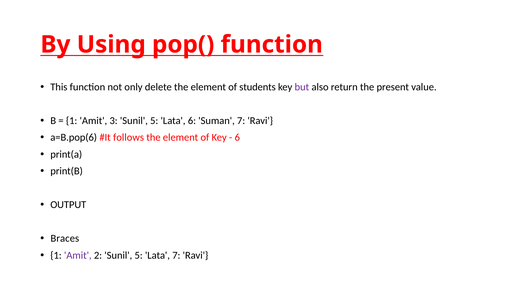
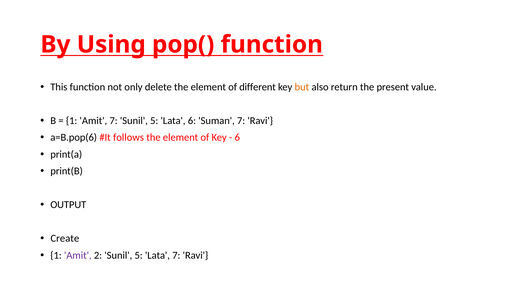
students: students -> different
but colour: purple -> orange
Amit 3: 3 -> 7
Braces: Braces -> Create
